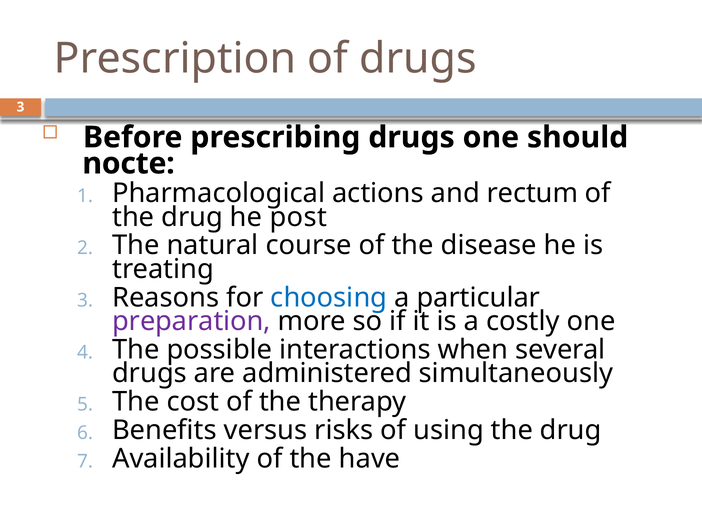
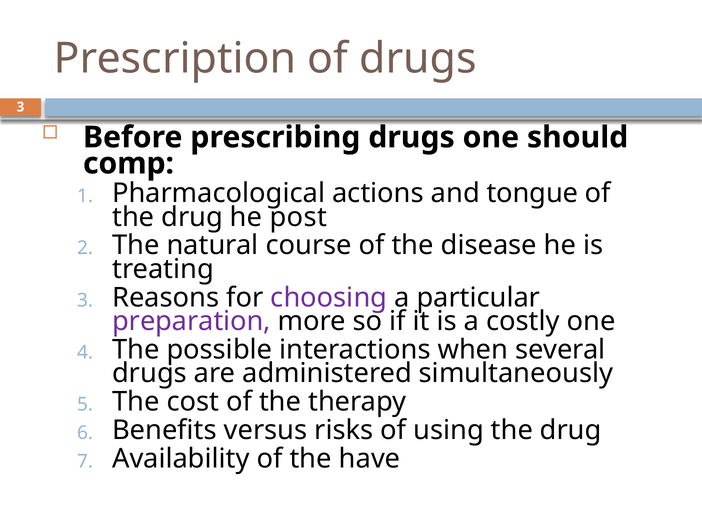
nocte: nocte -> comp
rectum: rectum -> tongue
choosing colour: blue -> purple
